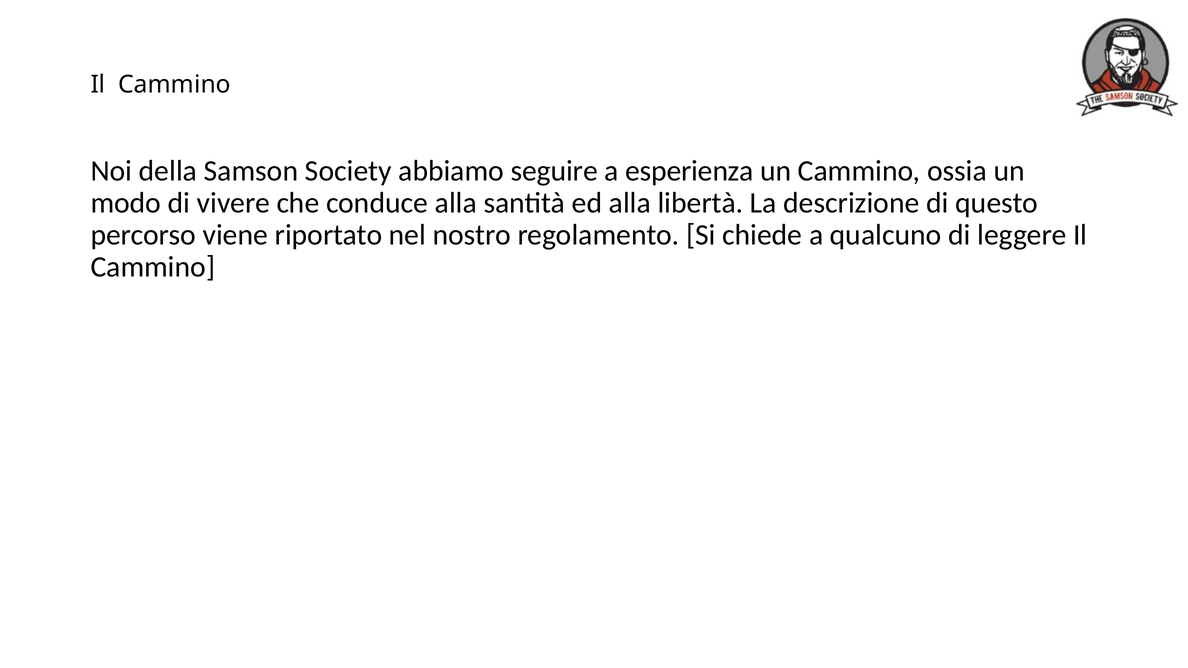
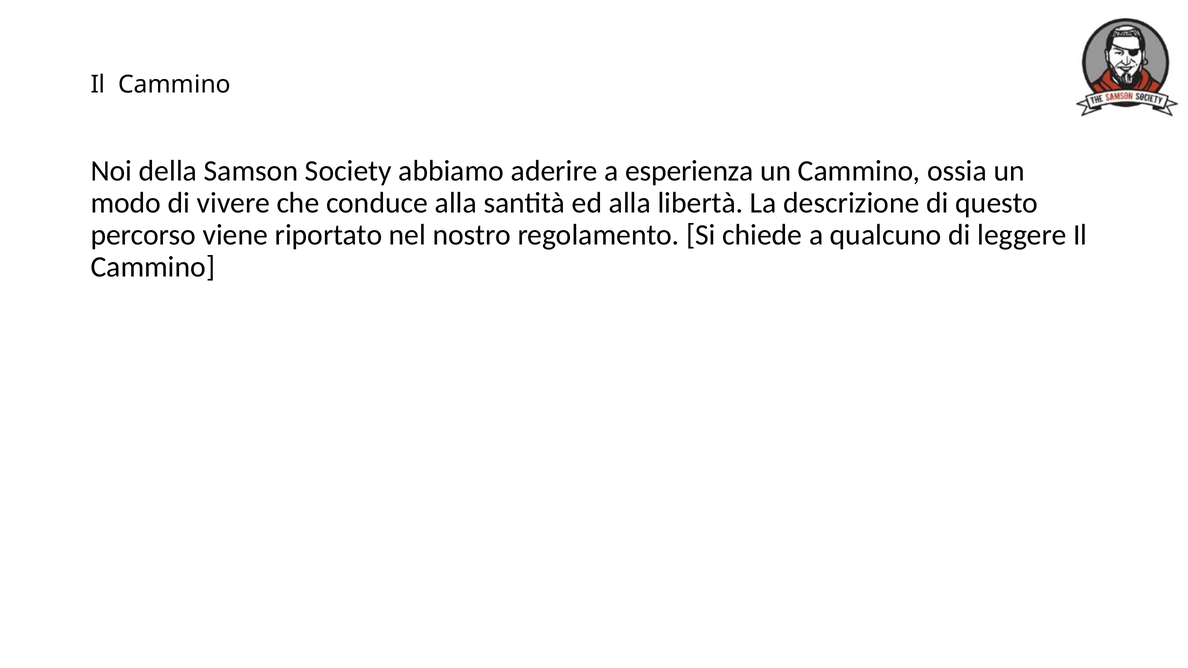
seguire: seguire -> aderire
